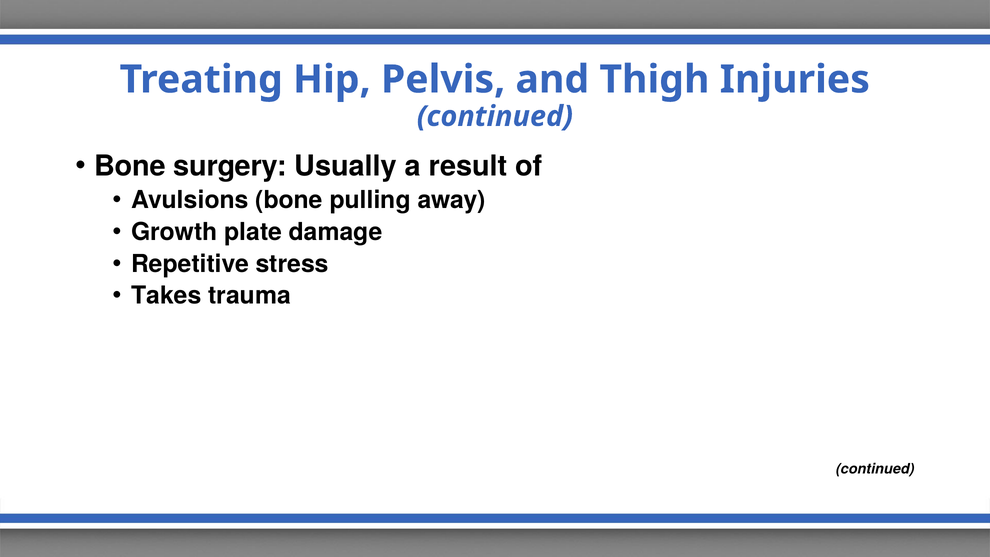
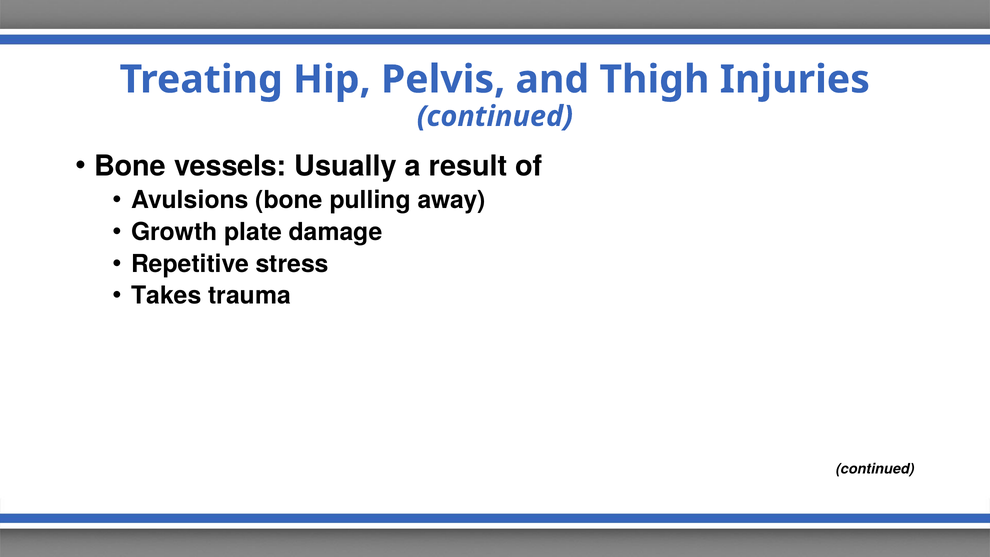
surgery: surgery -> vessels
